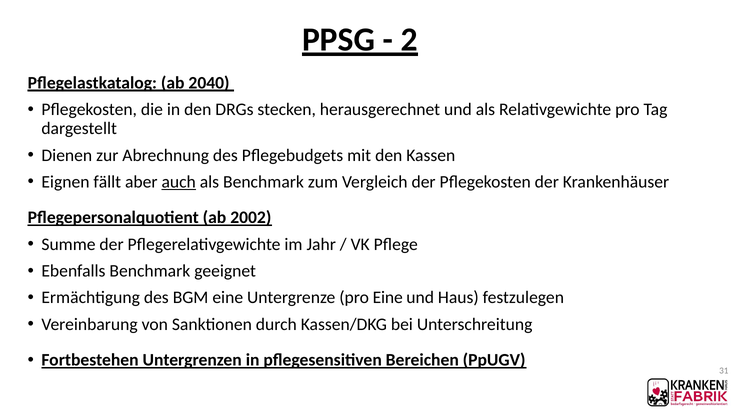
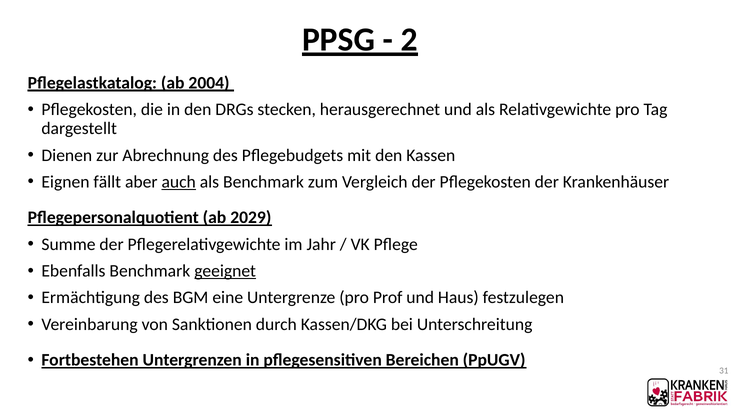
2040: 2040 -> 2004
2002: 2002 -> 2029
geeignet underline: none -> present
pro Eine: Eine -> Prof
